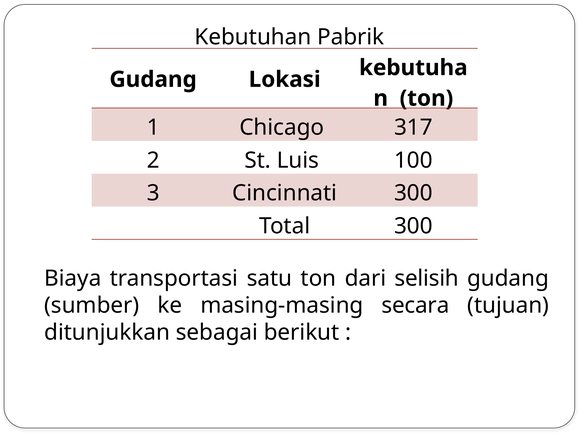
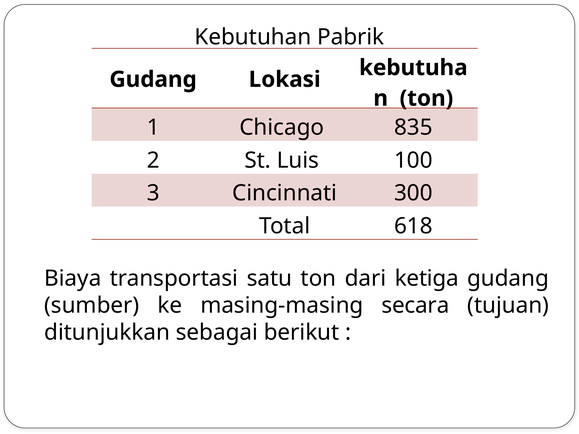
317: 317 -> 835
Total 300: 300 -> 618
selisih: selisih -> ketiga
